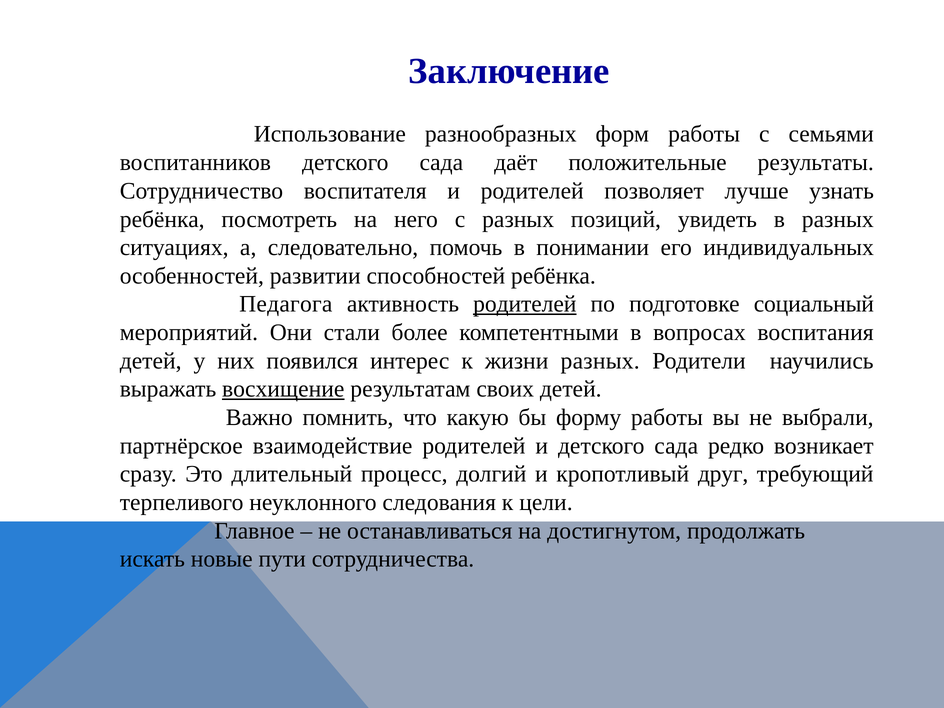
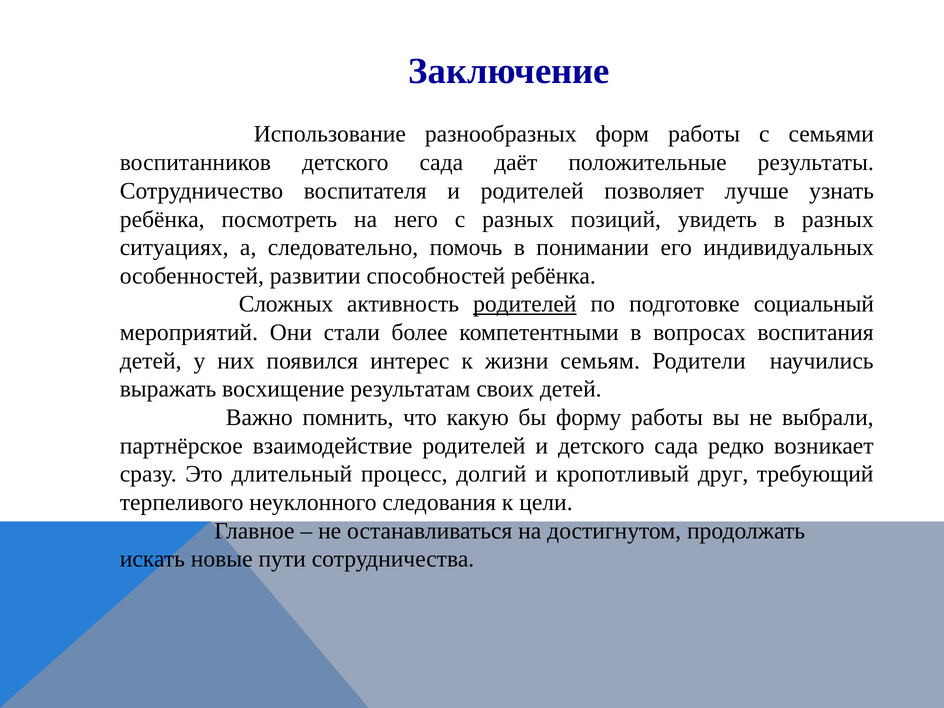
Педагога: Педагога -> Сложных
жизни разных: разных -> семьям
восхищение underline: present -> none
